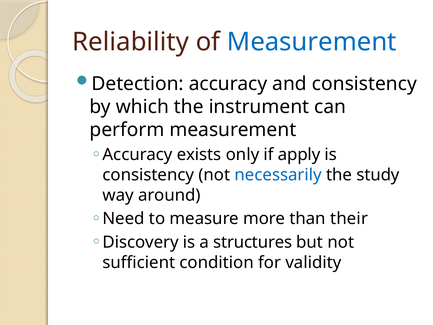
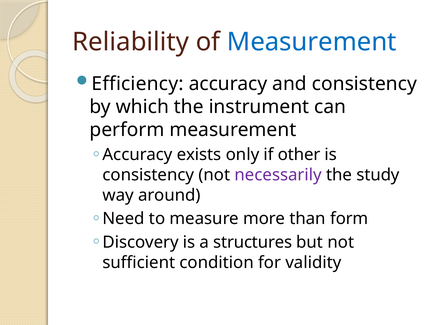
Detection: Detection -> Efficiency
apply: apply -> other
necessarily colour: blue -> purple
their: their -> form
